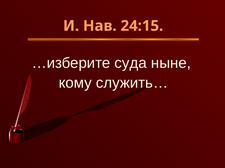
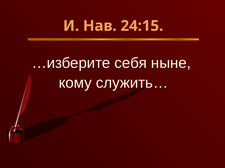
суда: суда -> себя
